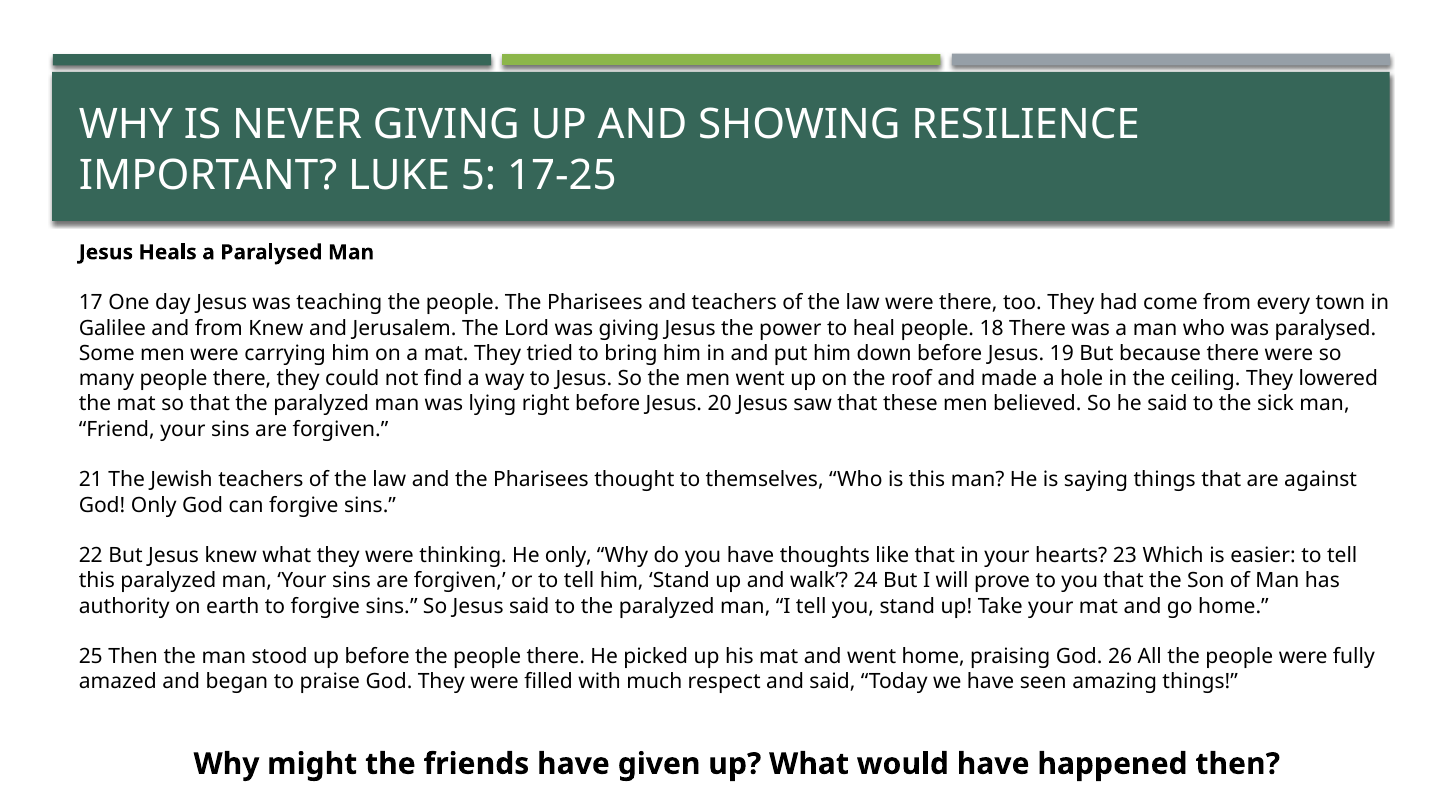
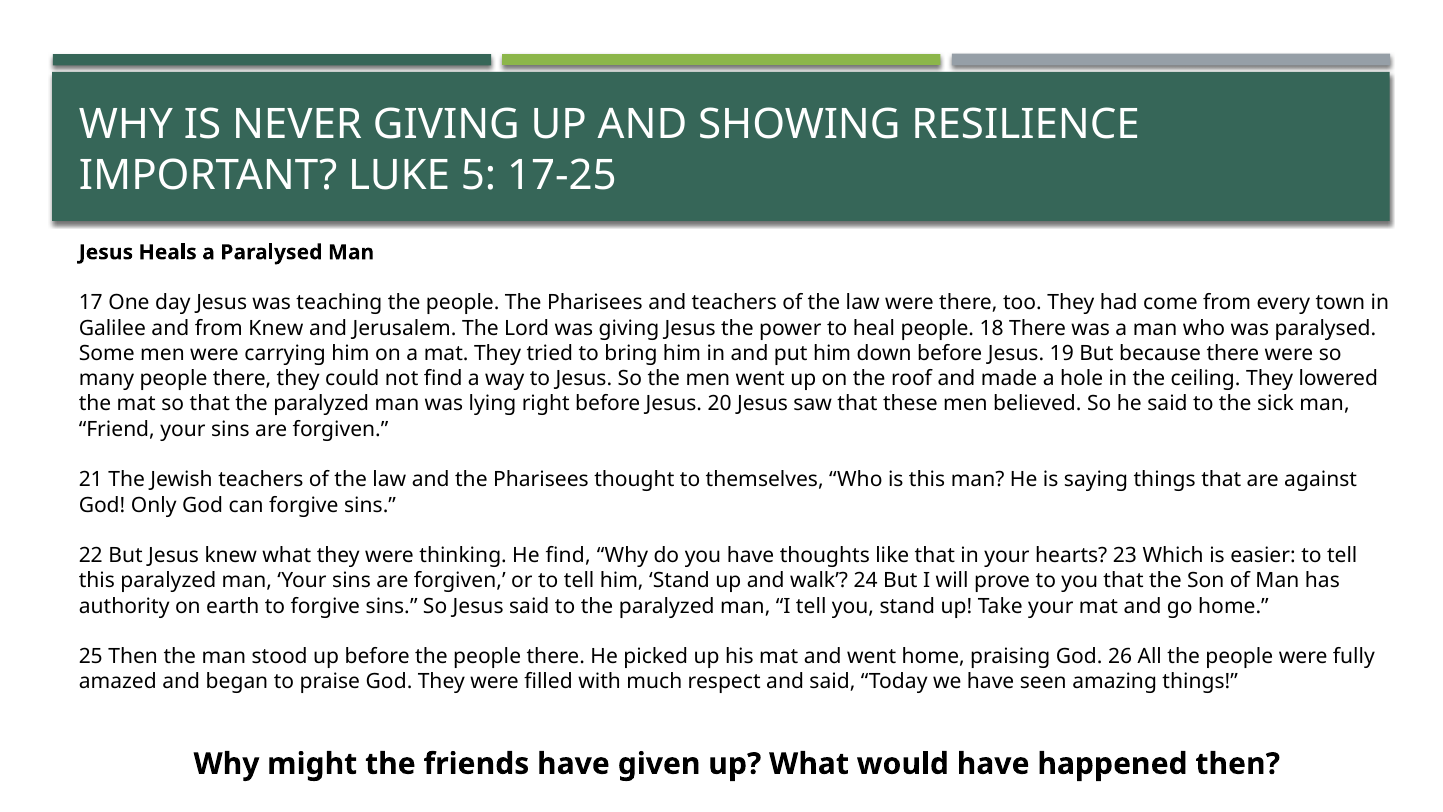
He only: only -> find
